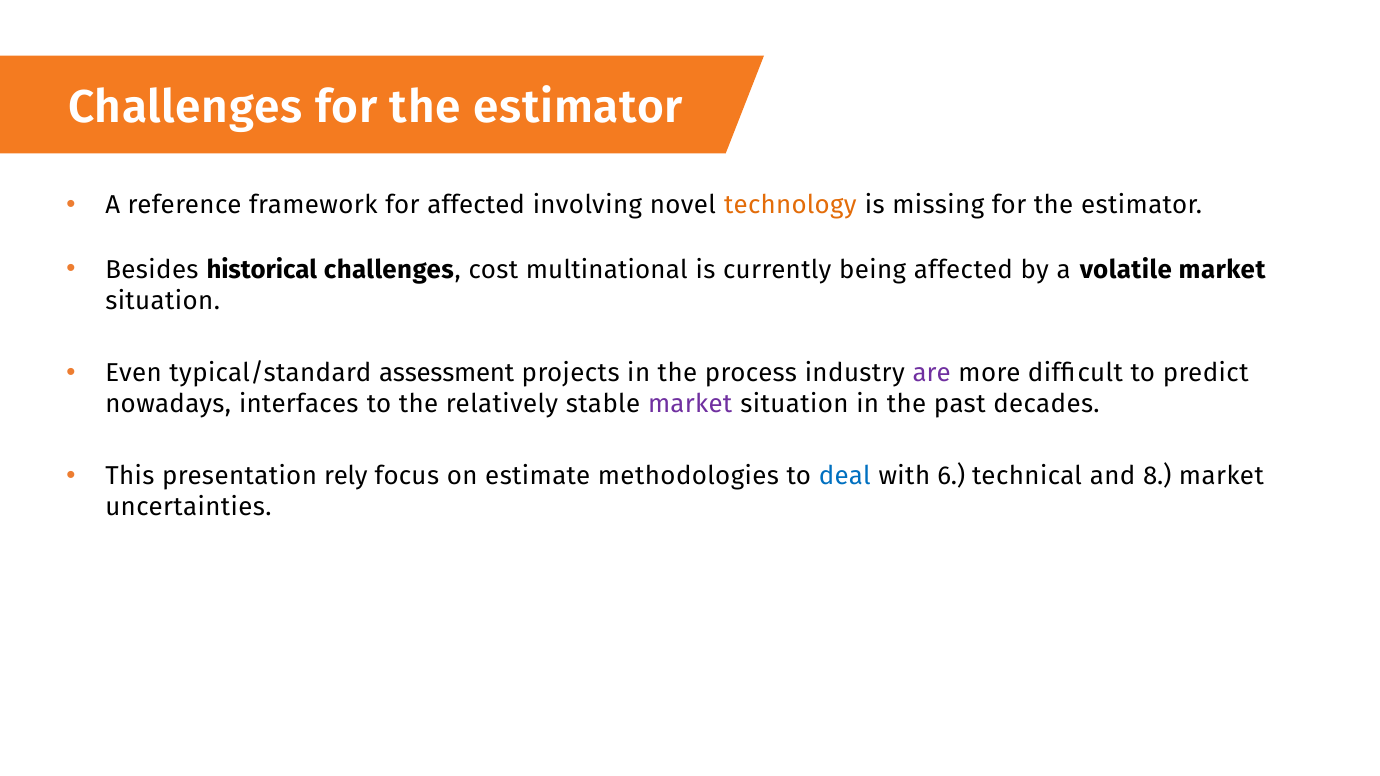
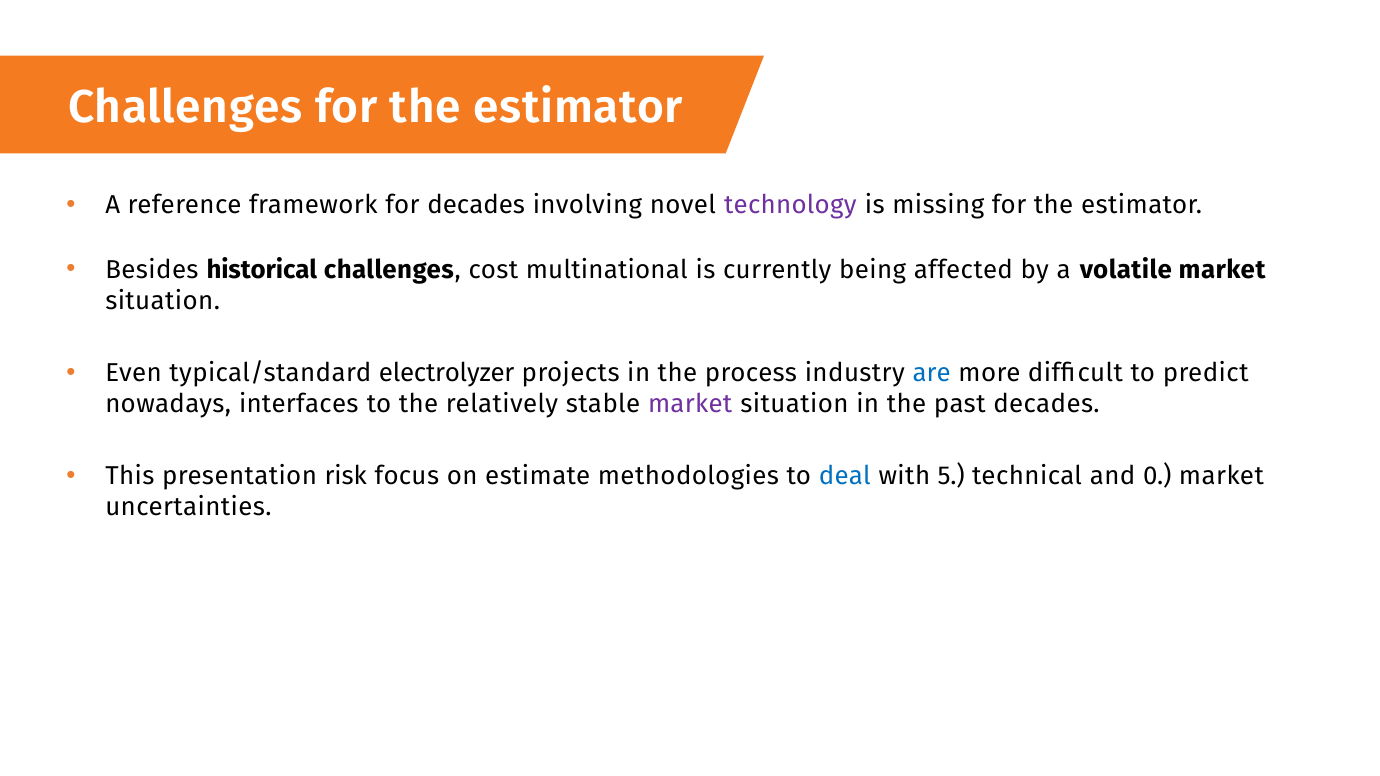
for affected: affected -> decades
technology colour: orange -> purple
assessment: assessment -> electrolyzer
are colour: purple -> blue
rely: rely -> risk
6: 6 -> 5
8: 8 -> 0
